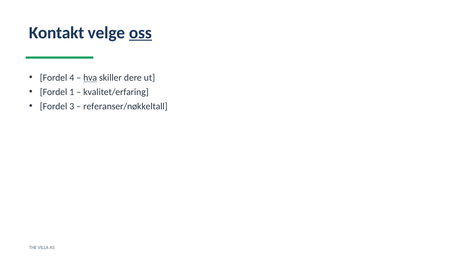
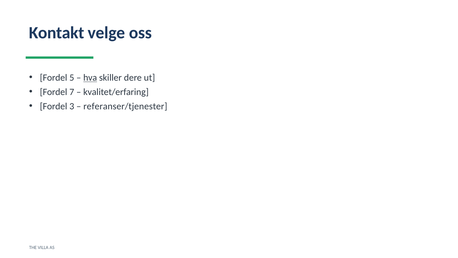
oss underline: present -> none
4: 4 -> 5
1: 1 -> 7
referanser/nøkkeltall: referanser/nøkkeltall -> referanser/tjenester
